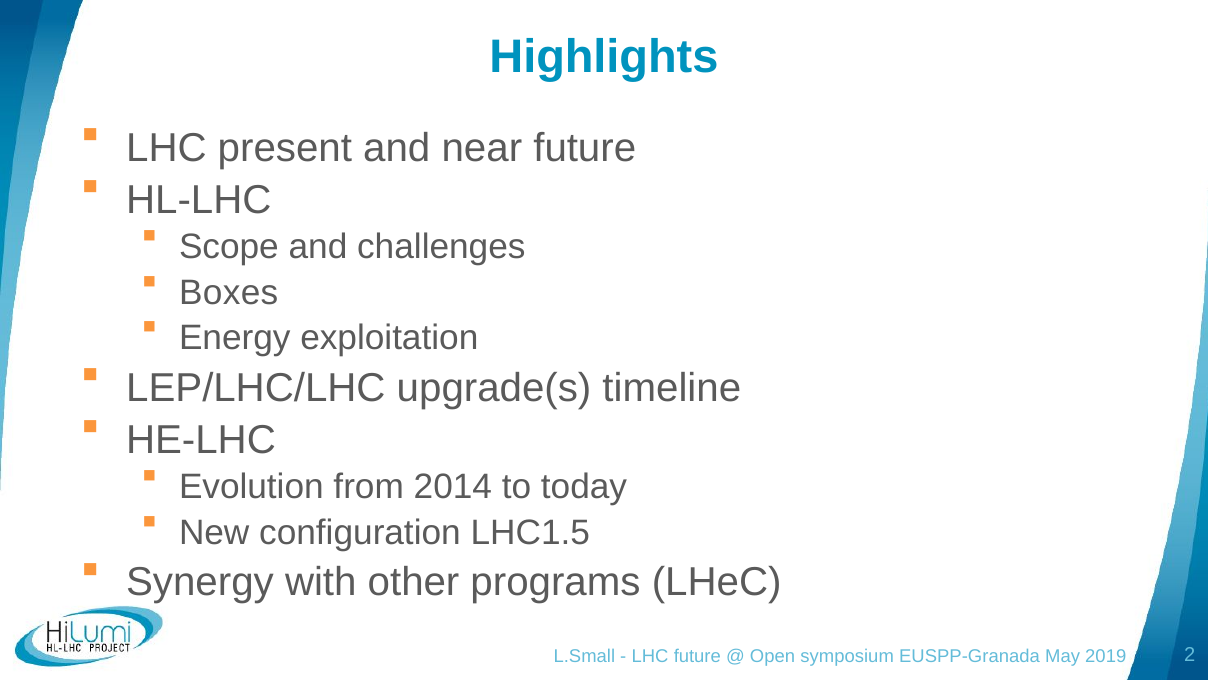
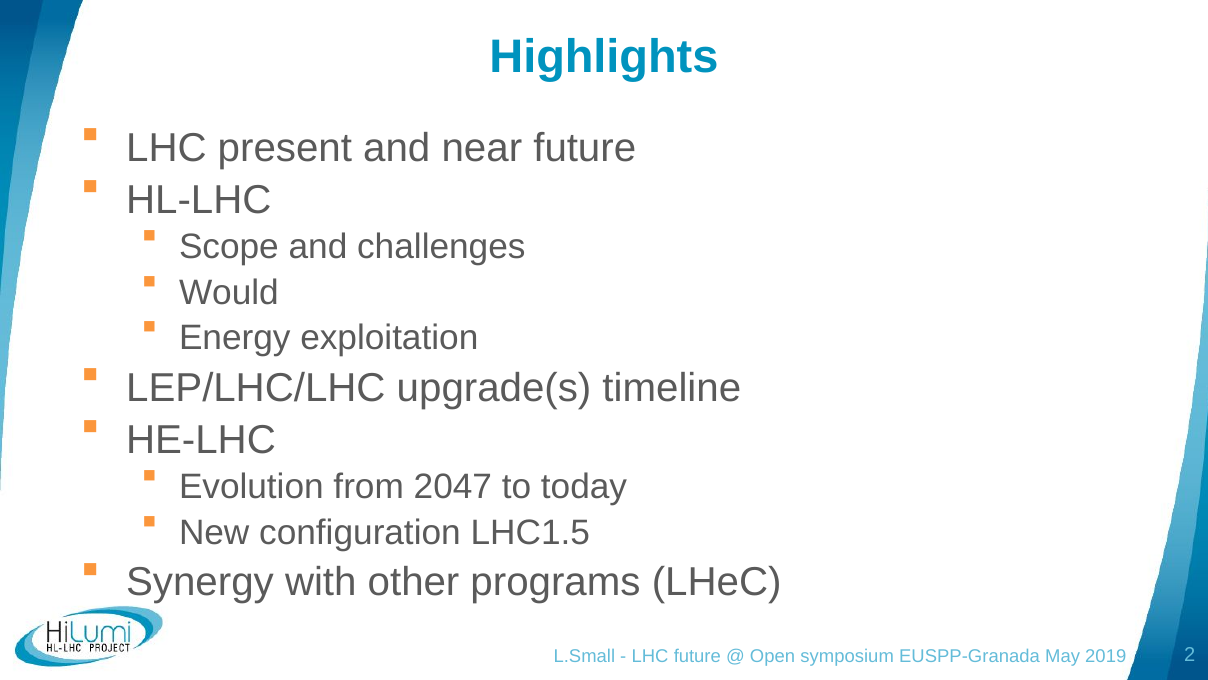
Boxes: Boxes -> Would
2014: 2014 -> 2047
